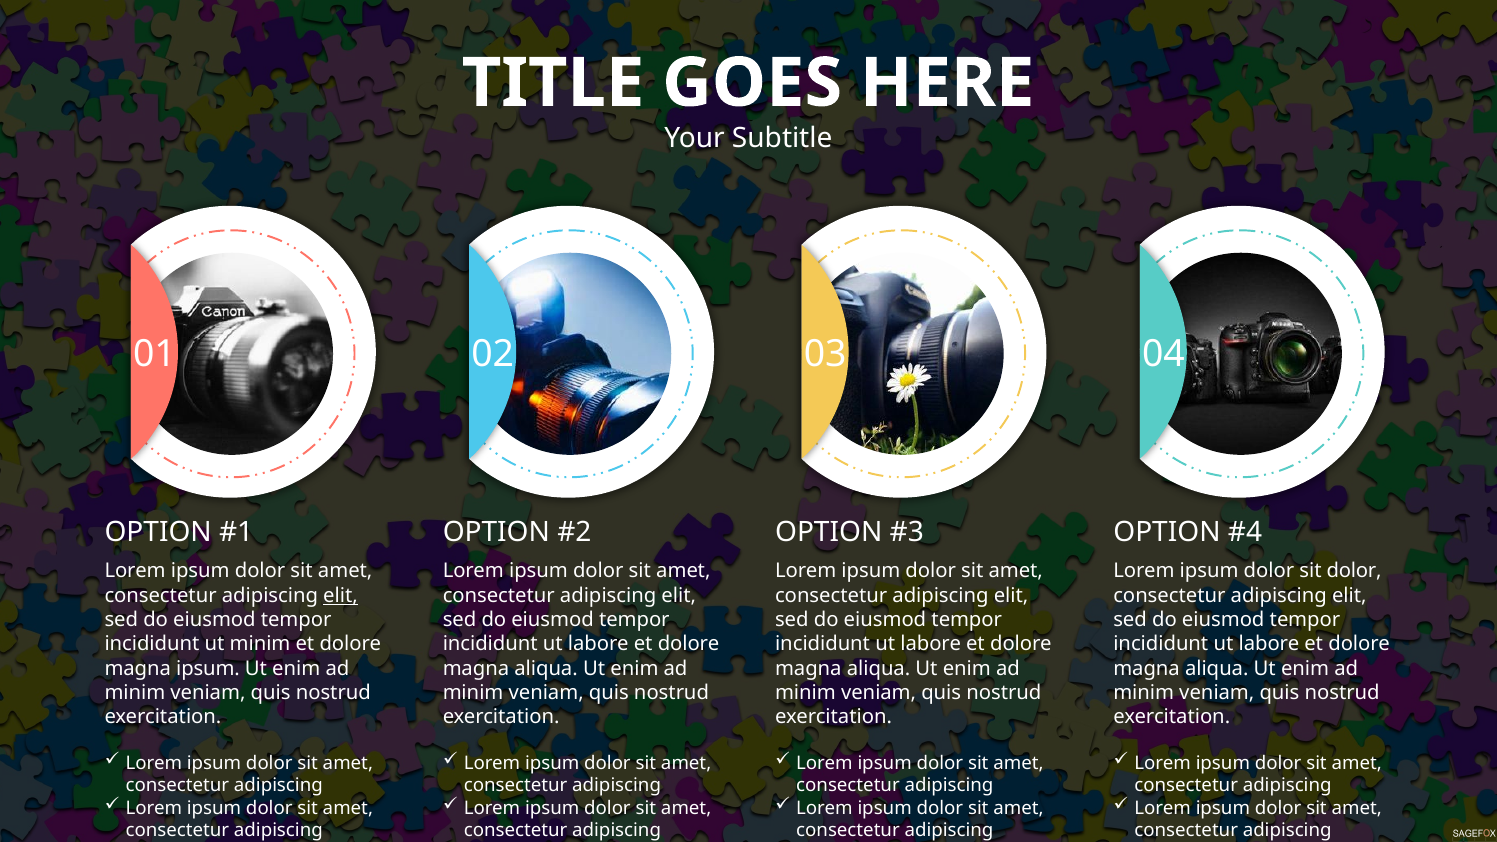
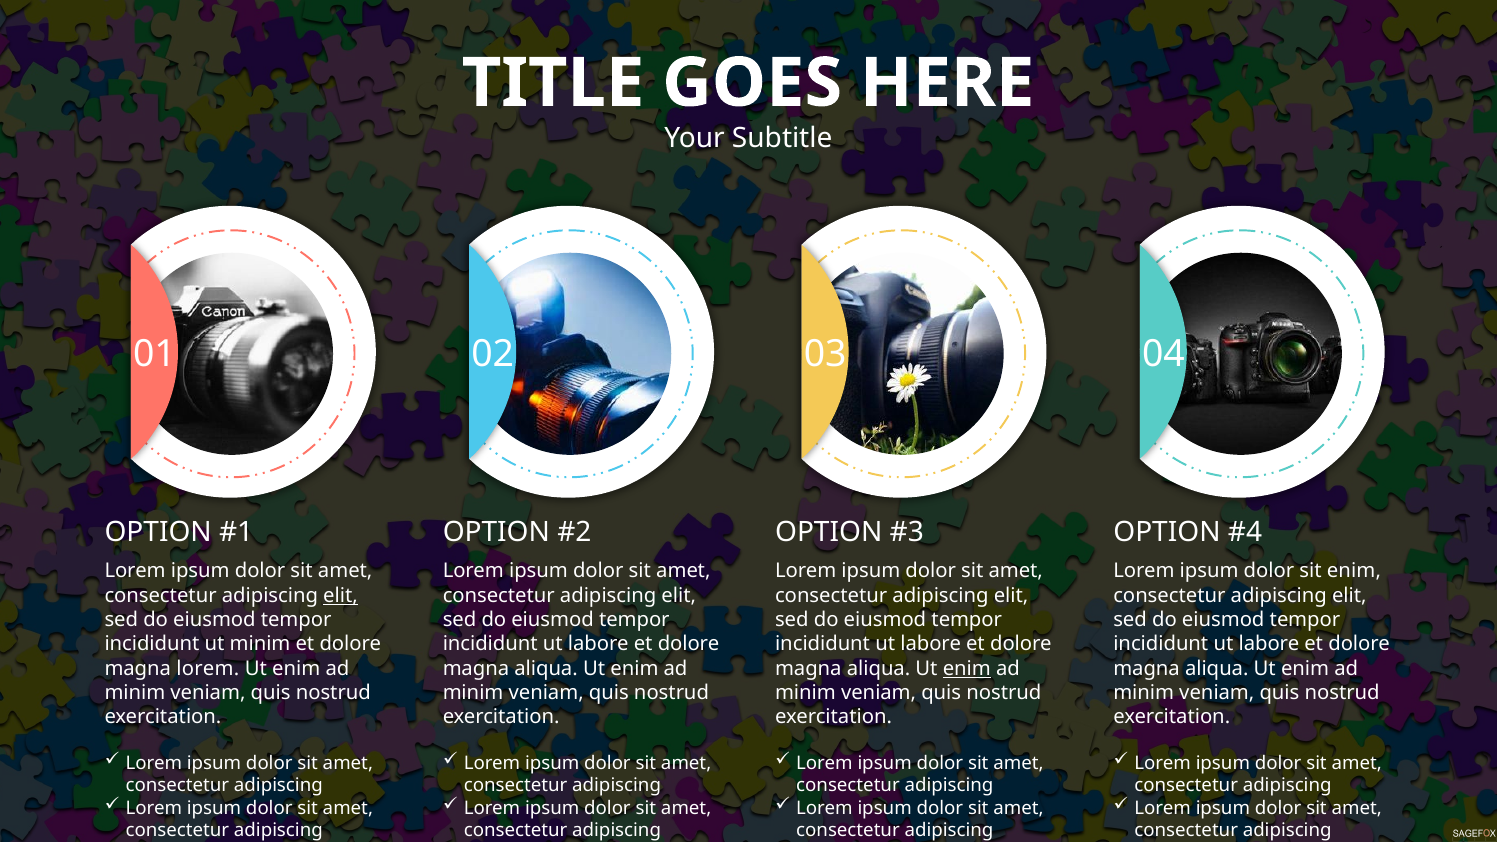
sit dolor: dolor -> enim
magna ipsum: ipsum -> lorem
enim at (967, 669) underline: none -> present
